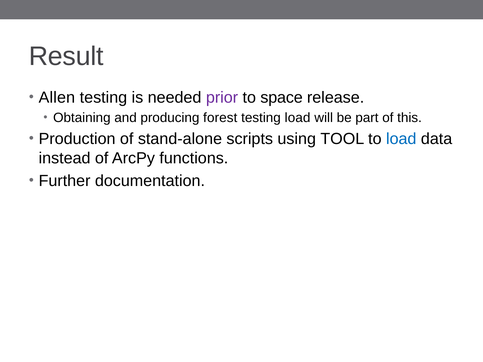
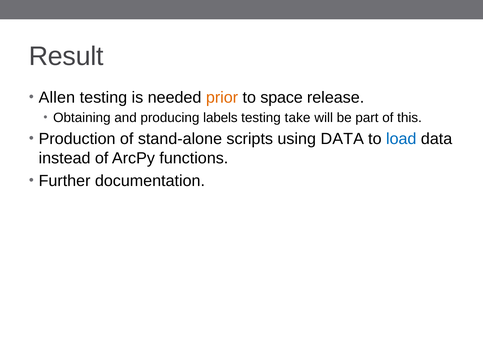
prior colour: purple -> orange
forest: forest -> labels
testing load: load -> take
using TOOL: TOOL -> DATA
